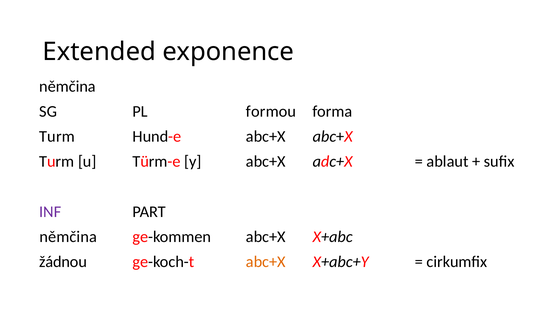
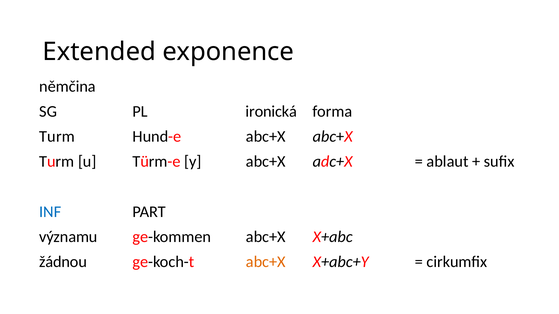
formou: formou -> ironická
INF colour: purple -> blue
němčina at (68, 237): němčina -> významu
